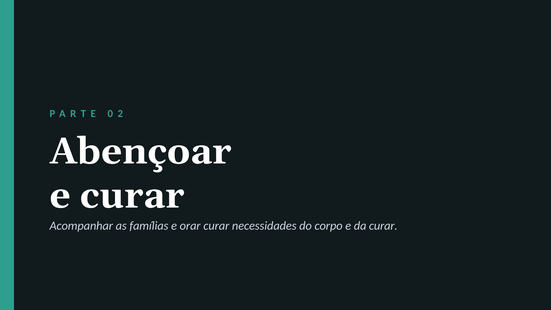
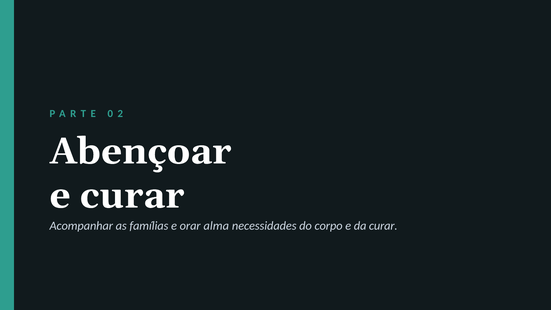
orar curar: curar -> alma
